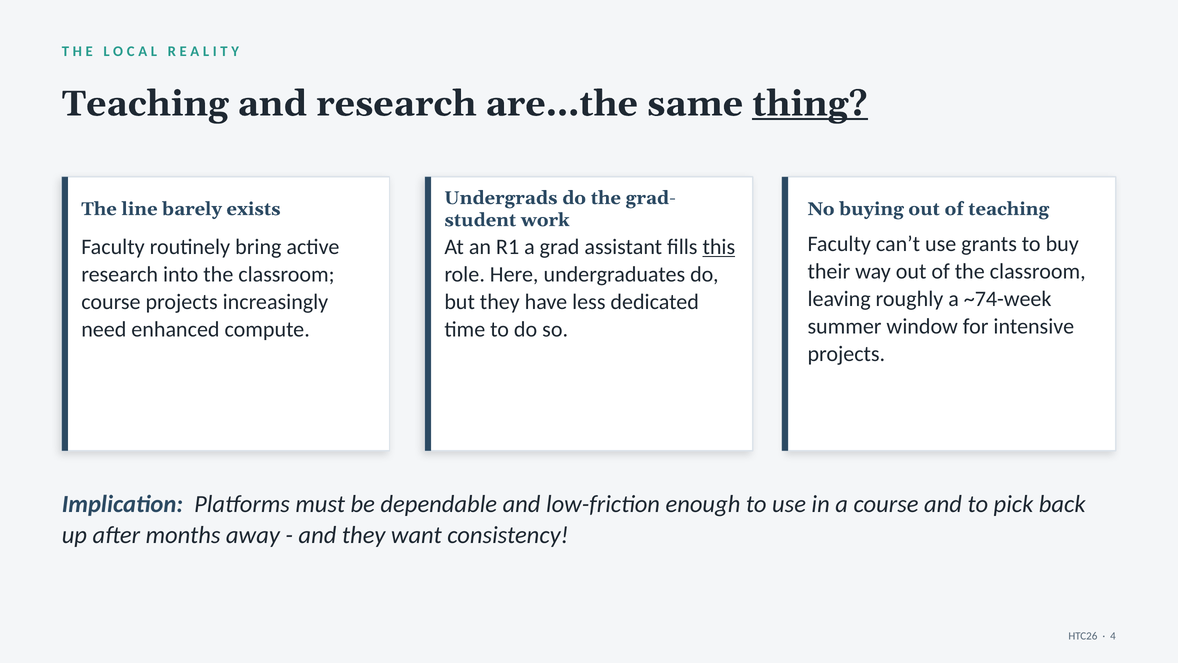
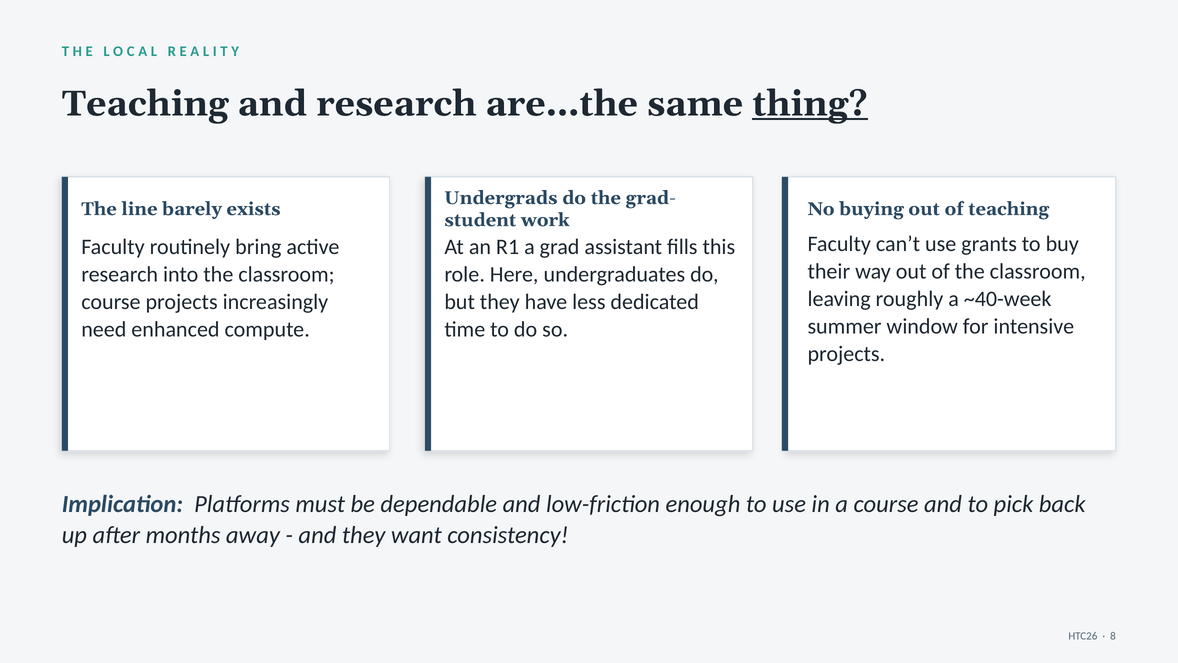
this underline: present -> none
~74-week: ~74-week -> ~40-week
4: 4 -> 8
